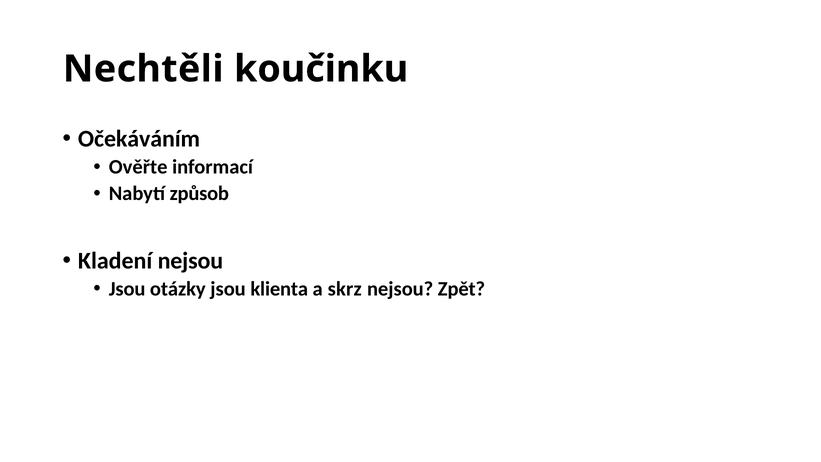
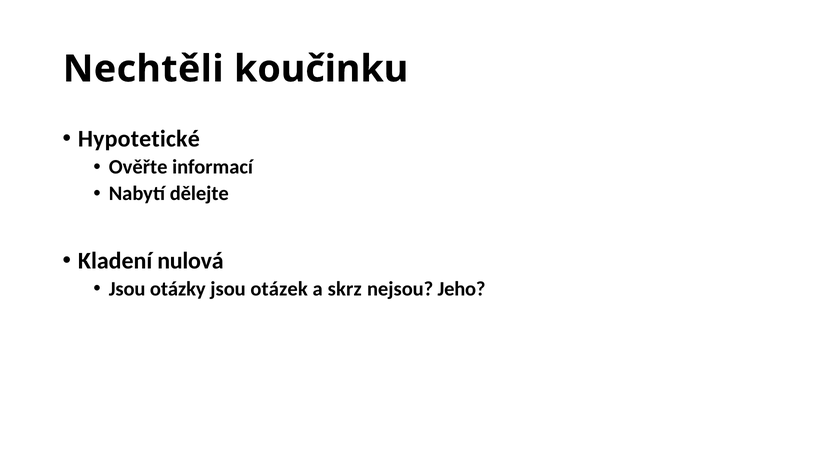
Očekáváním: Očekáváním -> Hypotetické
způsob: způsob -> dělejte
Kladení nejsou: nejsou -> nulová
klienta: klienta -> otázek
Zpět: Zpět -> Jeho
